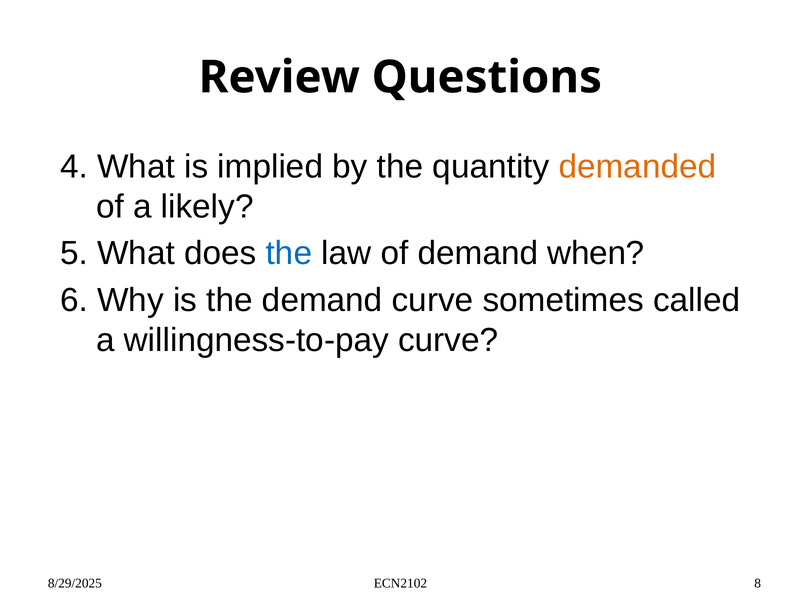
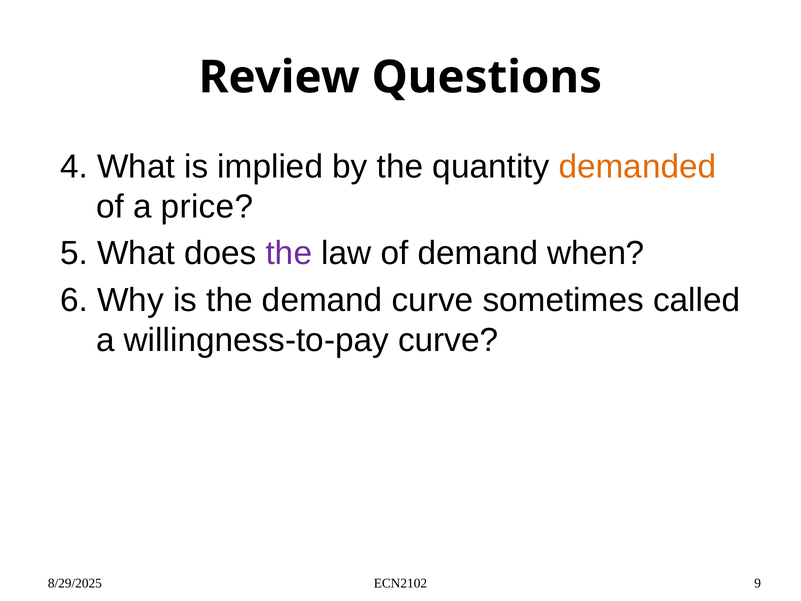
likely: likely -> price
the at (289, 253) colour: blue -> purple
8: 8 -> 9
